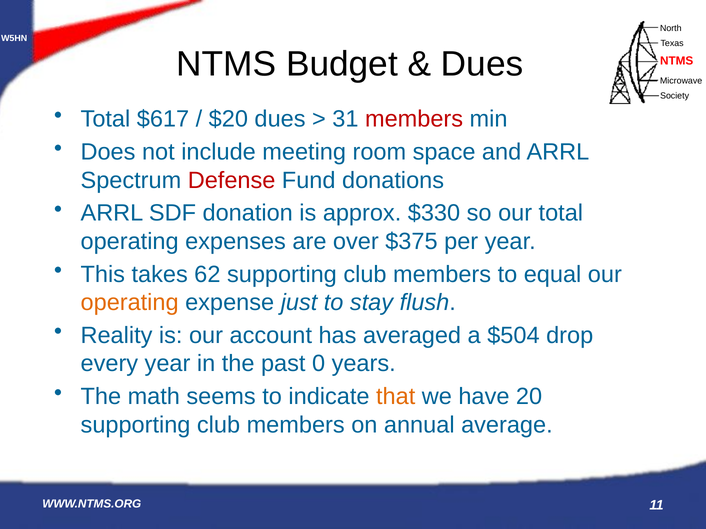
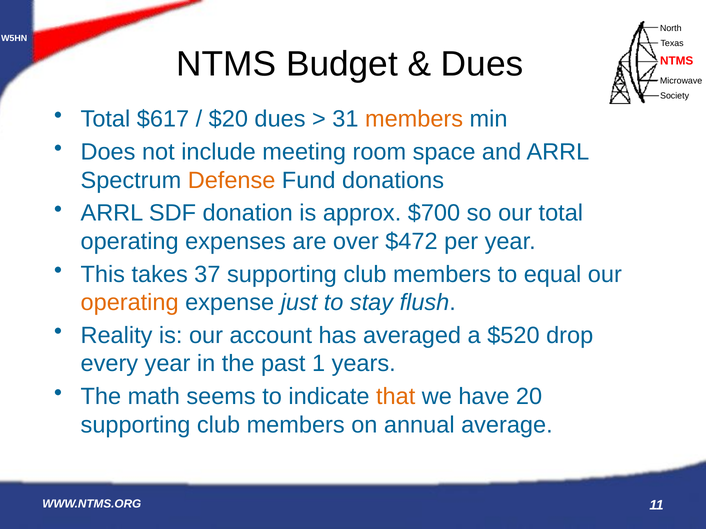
members at (414, 119) colour: red -> orange
Defense colour: red -> orange
$330: $330 -> $700
$375: $375 -> $472
62: 62 -> 37
$504: $504 -> $520
0: 0 -> 1
